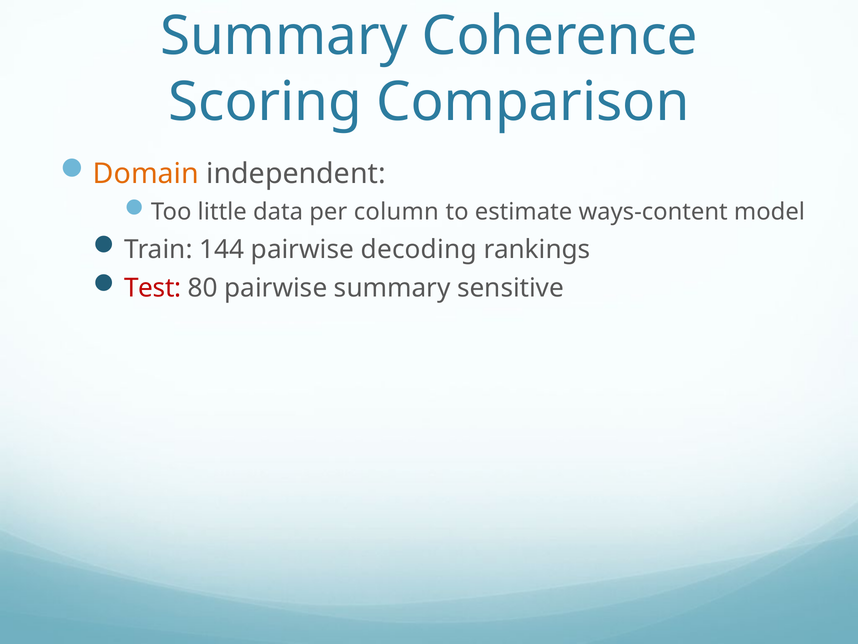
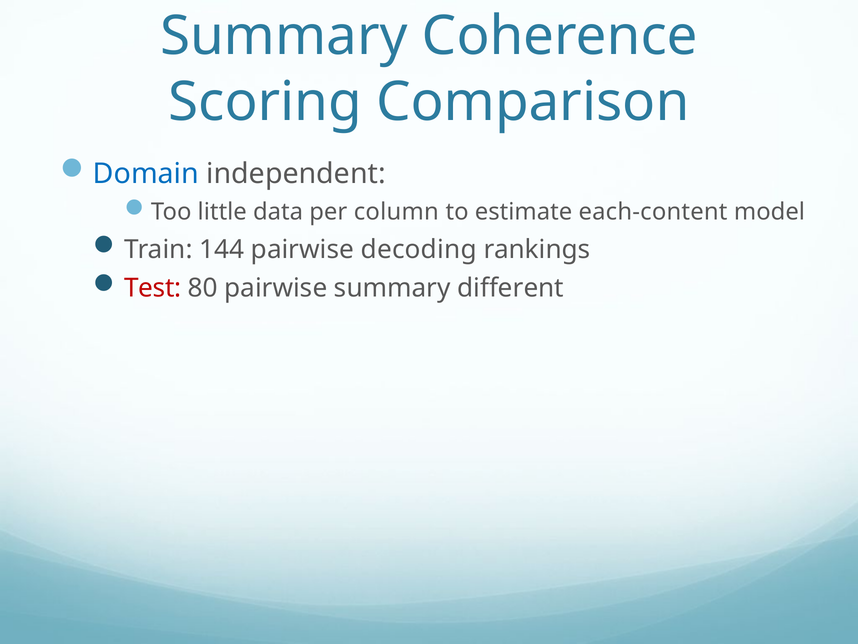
Domain colour: orange -> blue
ways-content: ways-content -> each-content
sensitive: sensitive -> different
